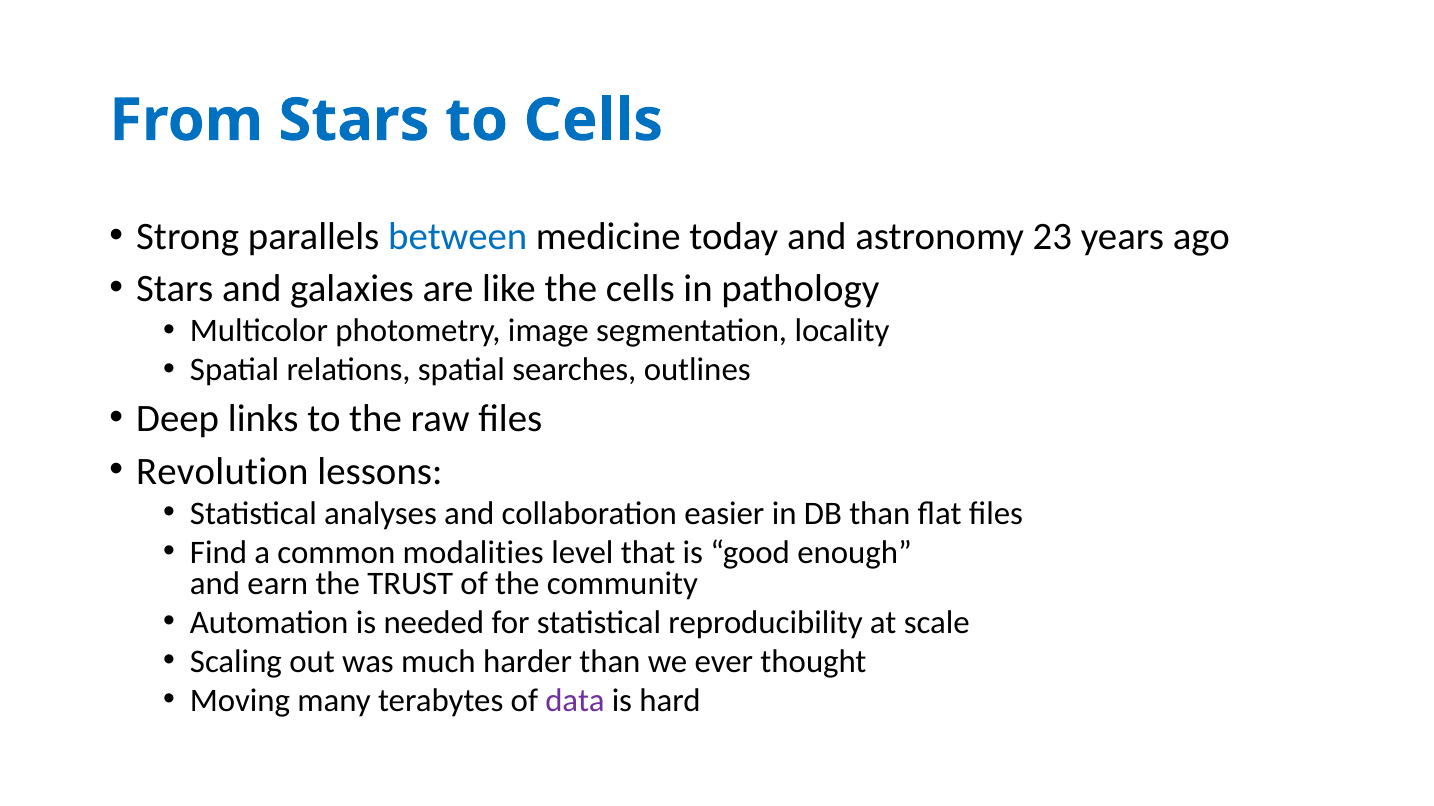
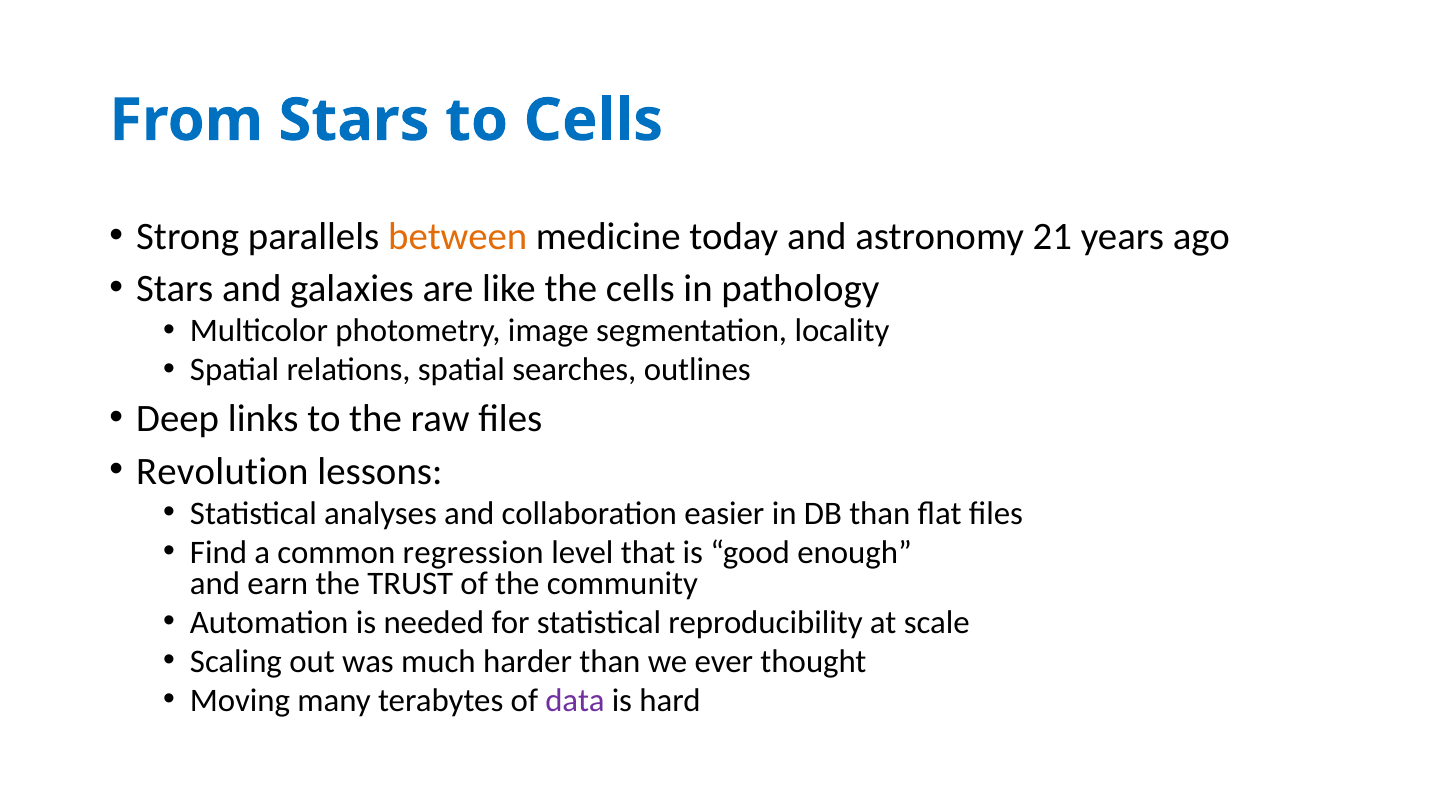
between colour: blue -> orange
23: 23 -> 21
modalities: modalities -> regression
